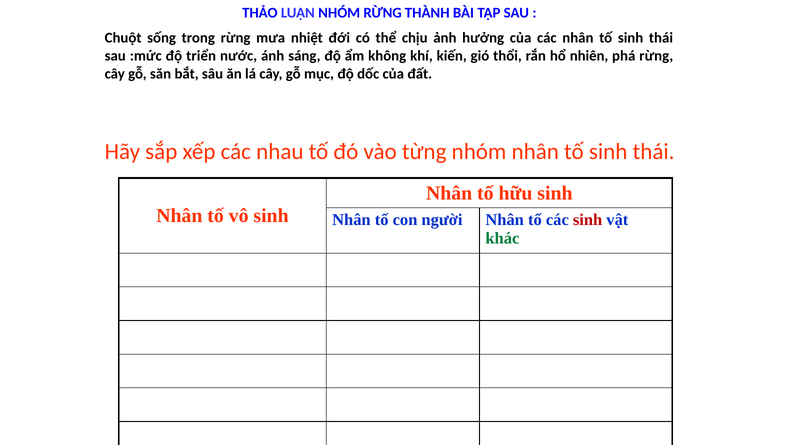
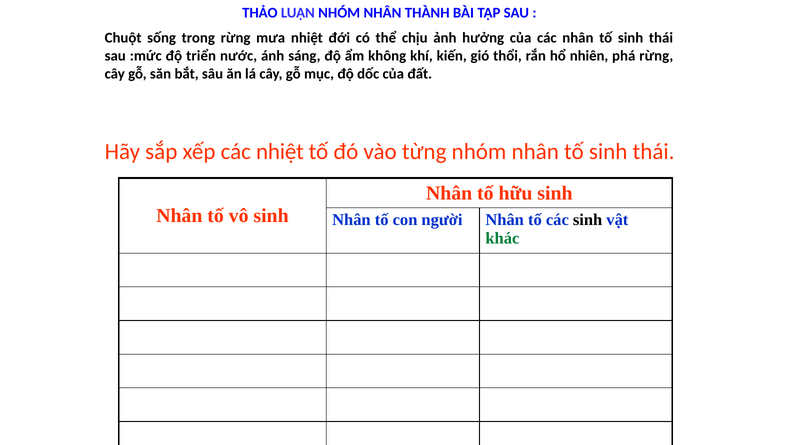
LUẬN NHÓM RỪNG: RỪNG -> NHÂN
các nhau: nhau -> nhiệt
sinh at (588, 220) colour: red -> black
